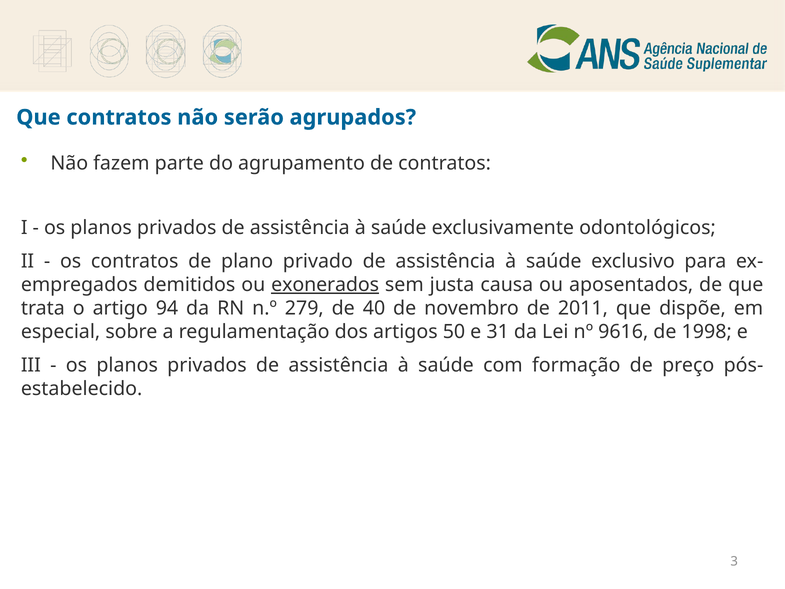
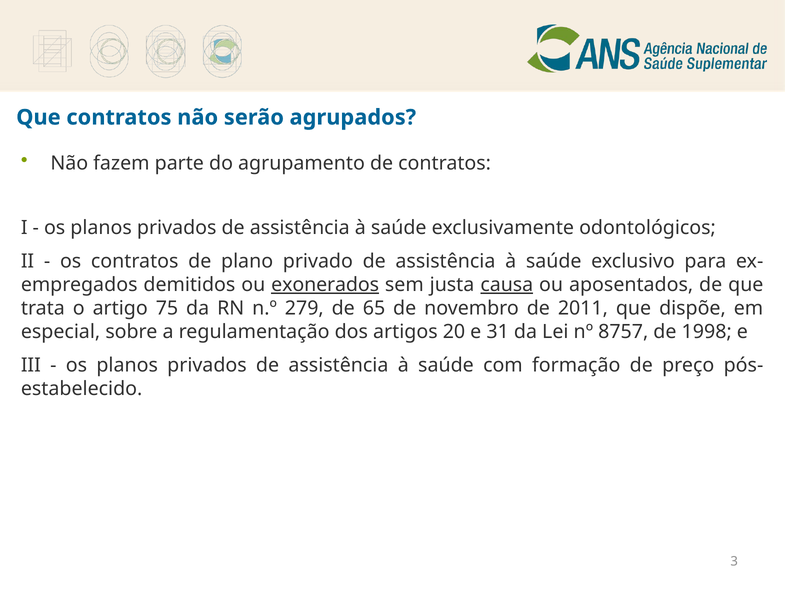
causa underline: none -> present
94: 94 -> 75
40: 40 -> 65
50: 50 -> 20
9616: 9616 -> 8757
